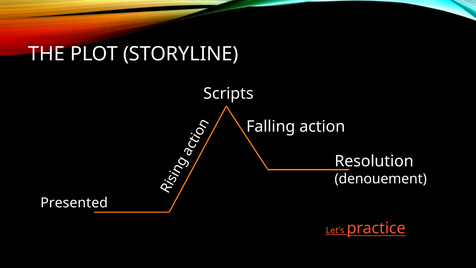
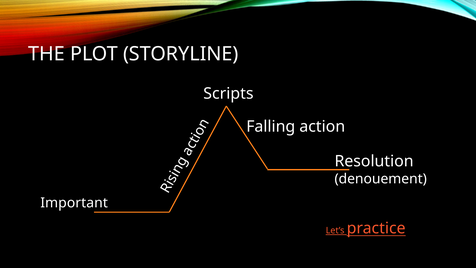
Presented: Presented -> Important
